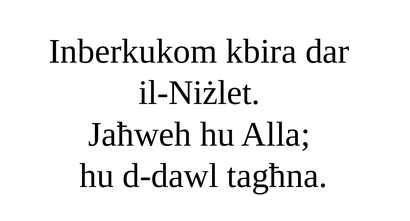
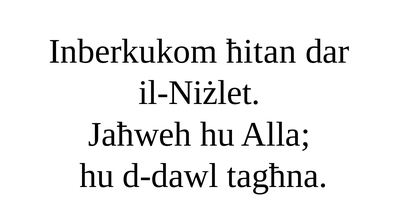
kbira: kbira -> ħitan
